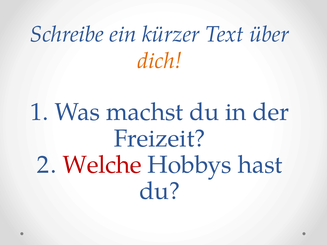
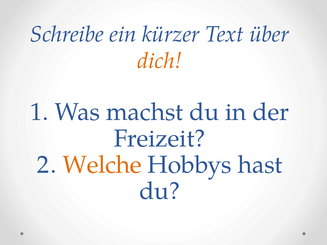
Welche colour: red -> orange
